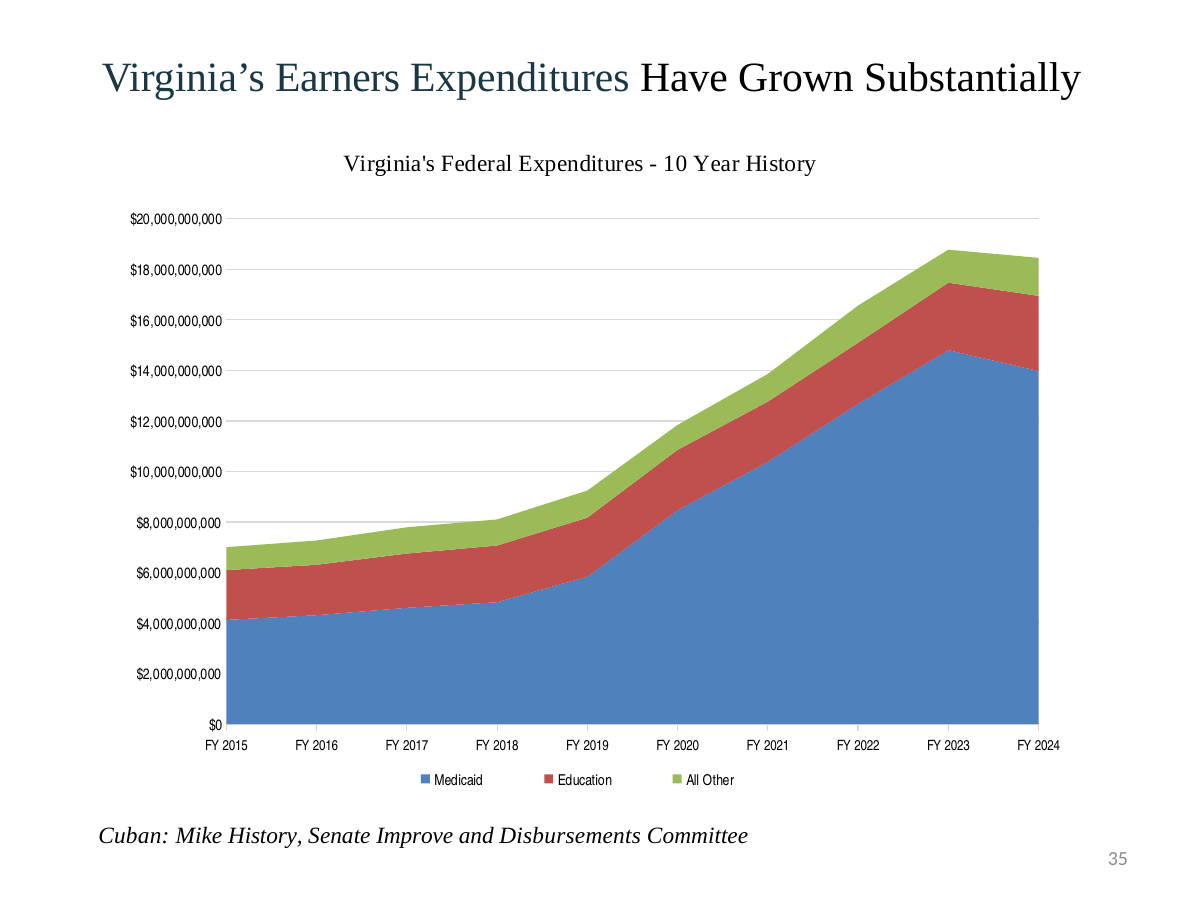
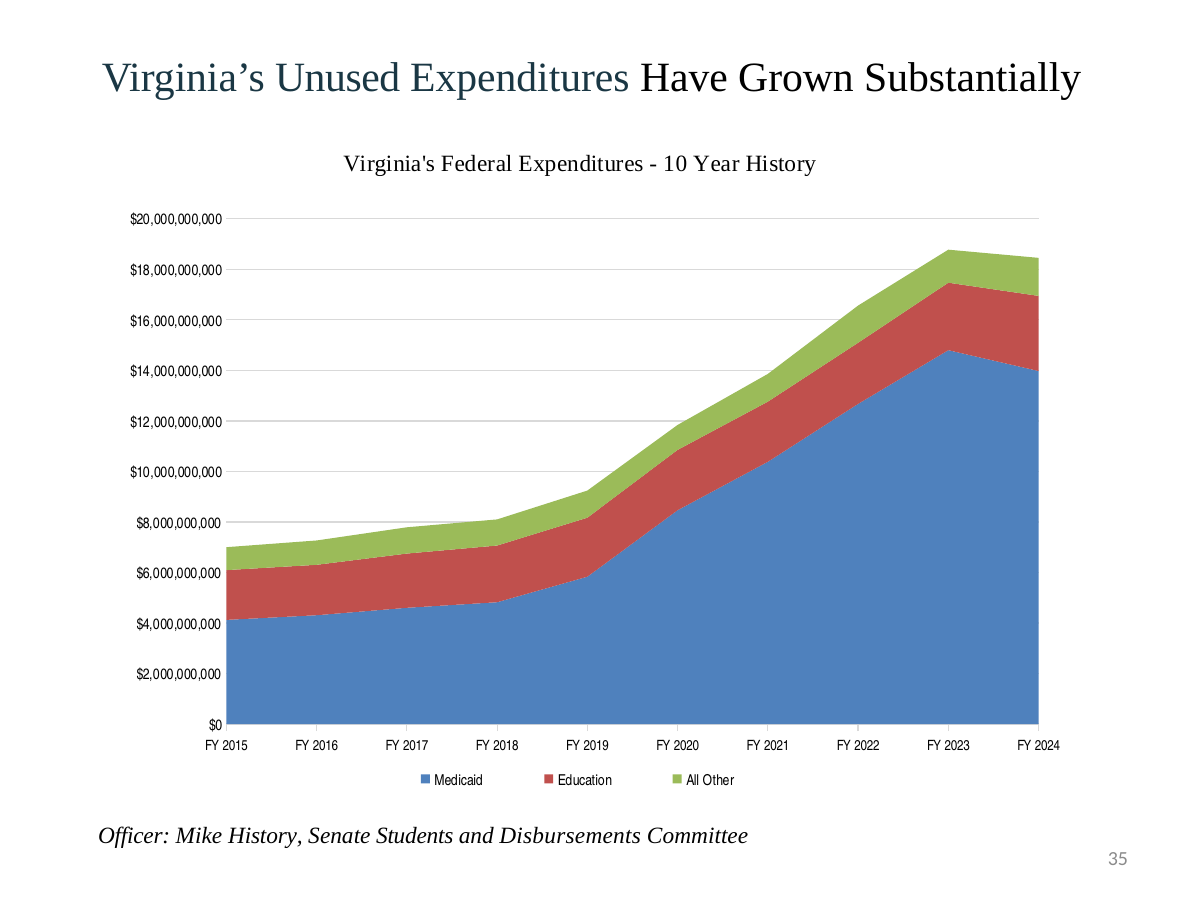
Earners: Earners -> Unused
Cuban: Cuban -> Officer
Improve: Improve -> Students
